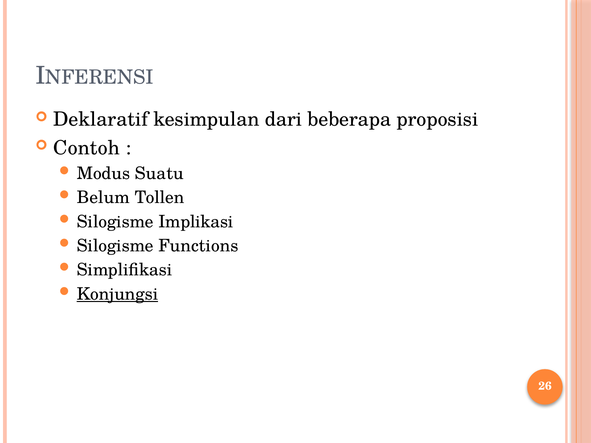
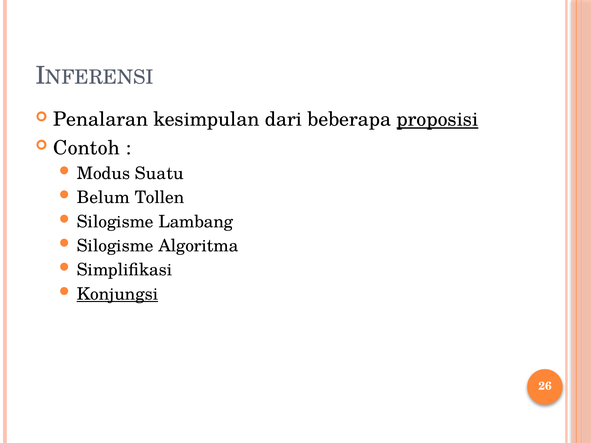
Deklaratif: Deklaratif -> Penalaran
proposisi underline: none -> present
Implikasi: Implikasi -> Lambang
Functions: Functions -> Algoritma
